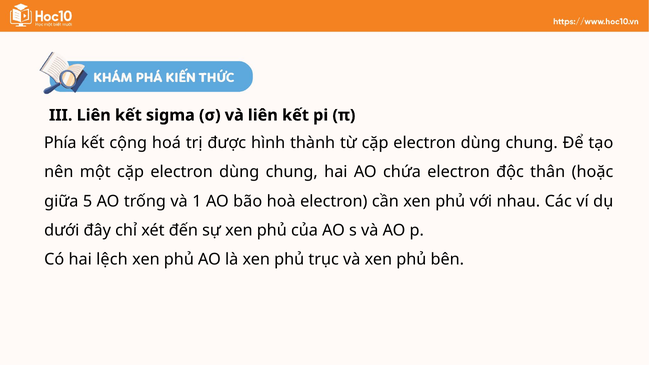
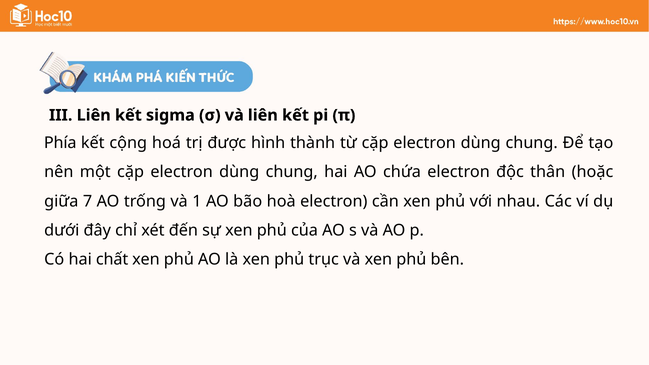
5: 5 -> 7
lệch: lệch -> chất
